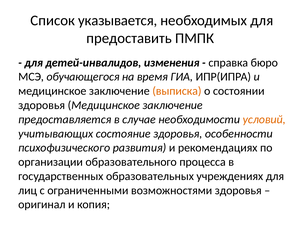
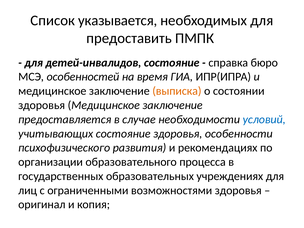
детей-инвалидов изменения: изменения -> состояние
обучающегося: обучающегося -> особенностей
условий colour: orange -> blue
